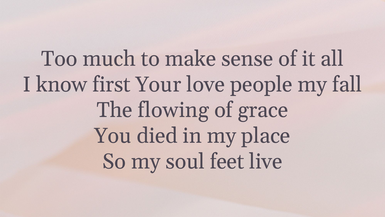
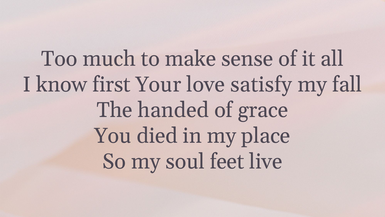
people: people -> satisfy
flowing: flowing -> handed
